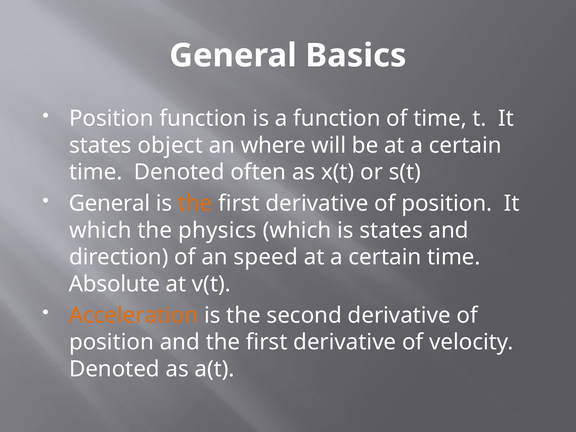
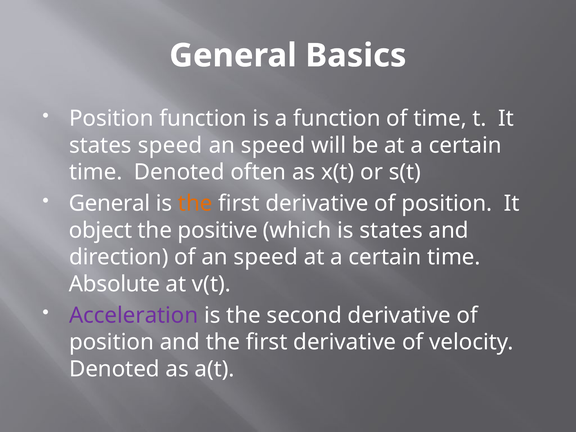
states object: object -> speed
where at (273, 145): where -> speed
which at (100, 230): which -> object
physics: physics -> positive
Acceleration colour: orange -> purple
